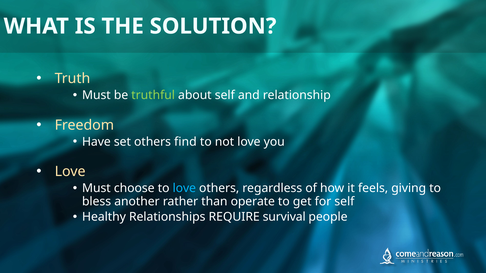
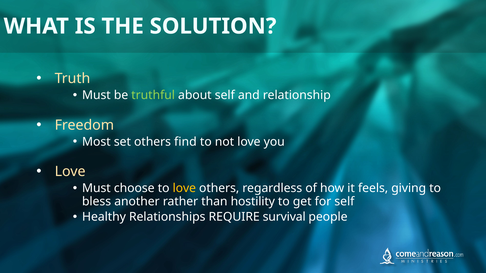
Have: Have -> Most
love at (184, 188) colour: light blue -> yellow
operate: operate -> hostility
